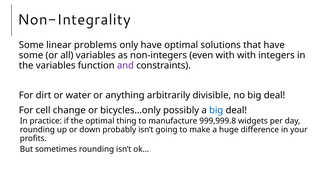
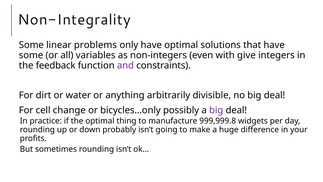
with with: with -> give
the variables: variables -> feedback
big at (216, 110) colour: blue -> purple
